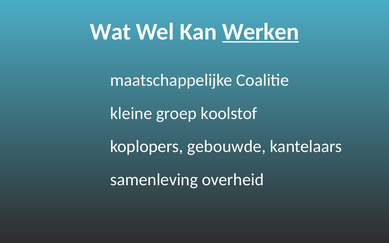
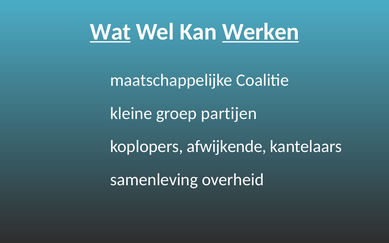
Wat underline: none -> present
koolstof: koolstof -> partijen
gebouwde: gebouwde -> afwijkende
